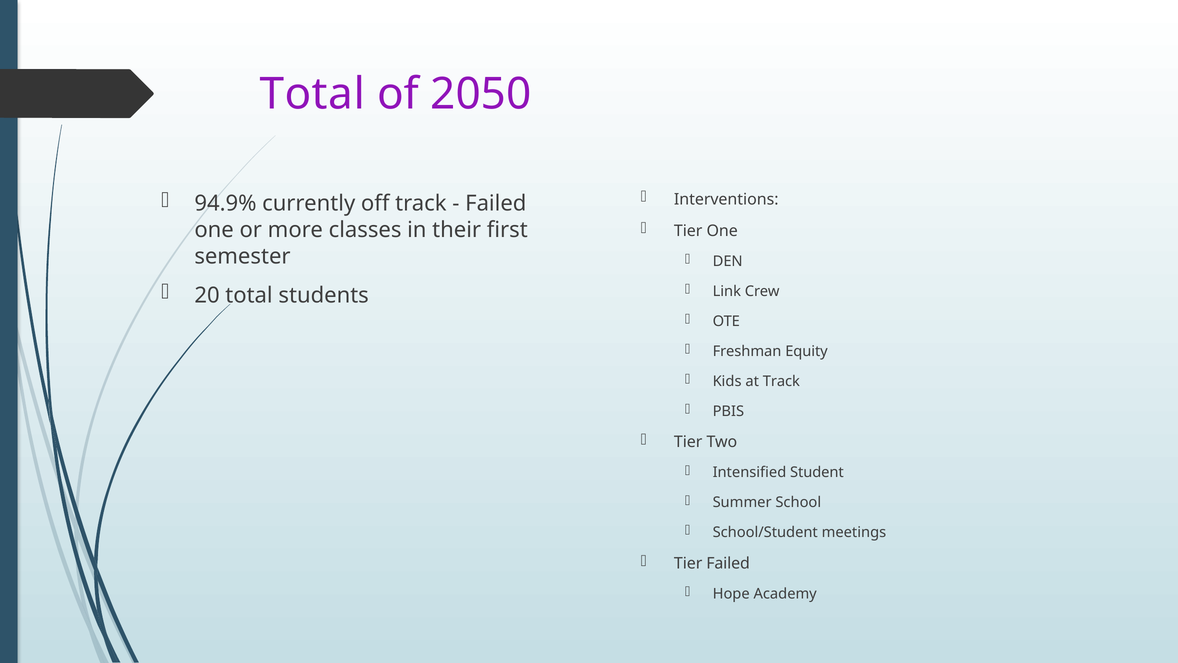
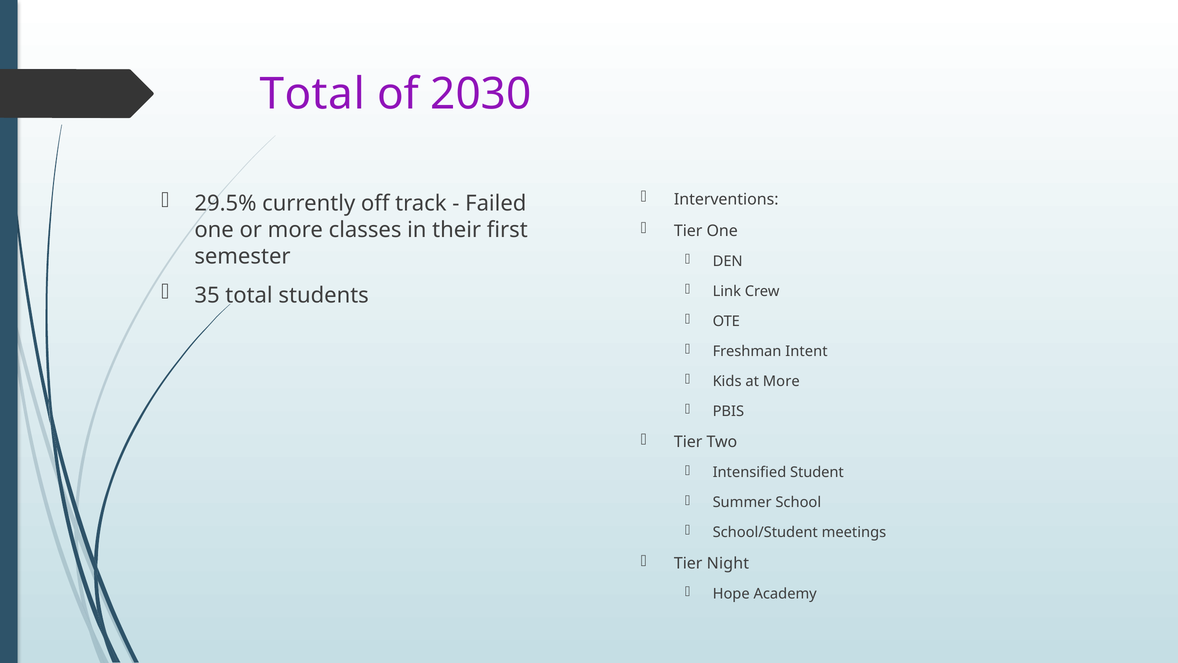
2050: 2050 -> 2030
94.9%: 94.9% -> 29.5%
20: 20 -> 35
Equity: Equity -> Intent
at Track: Track -> More
Tier Failed: Failed -> Night
